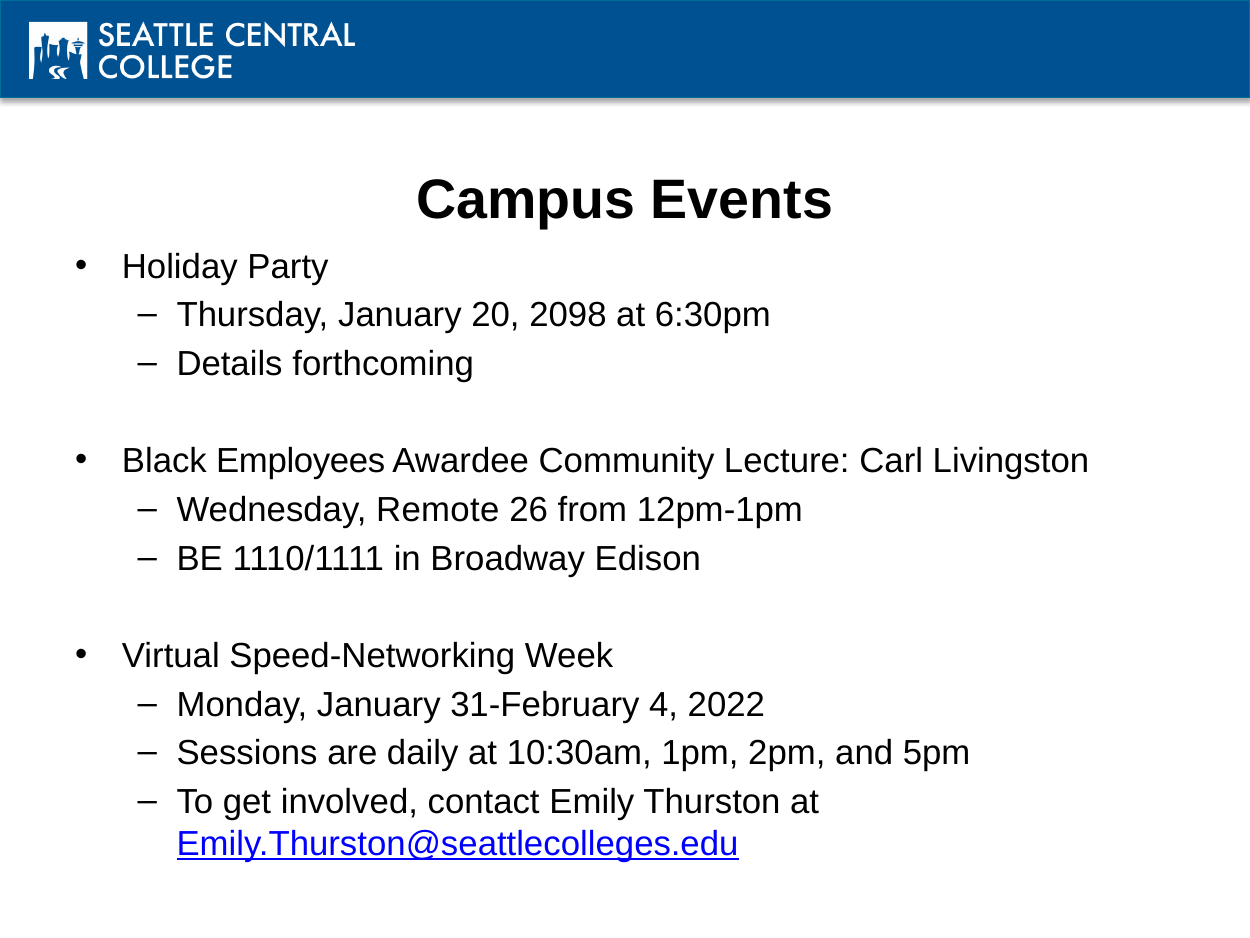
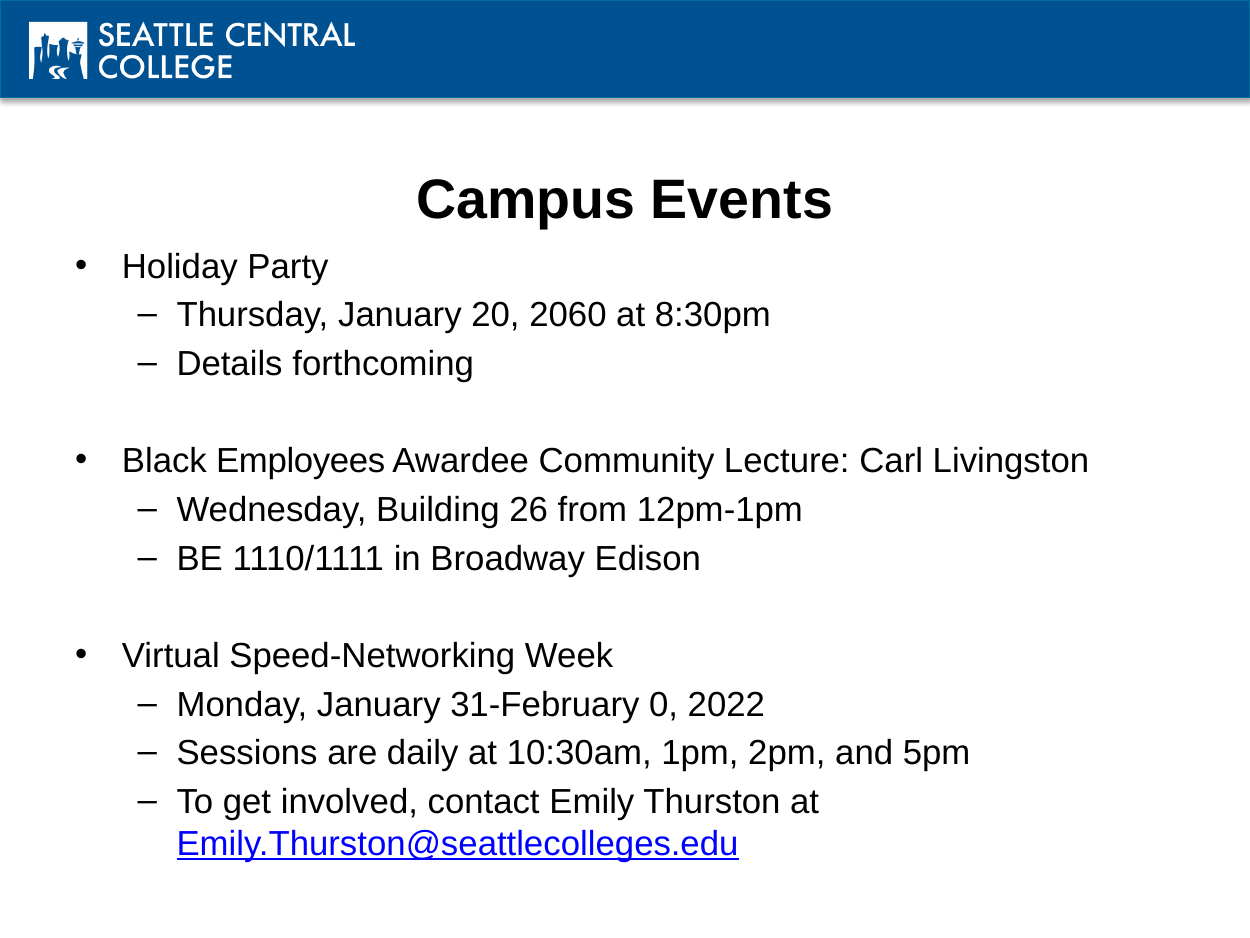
2098: 2098 -> 2060
6:30pm: 6:30pm -> 8:30pm
Remote: Remote -> Building
4: 4 -> 0
